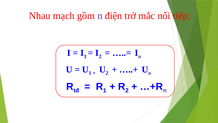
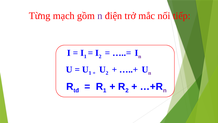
Nhau: Nhau -> Từng
